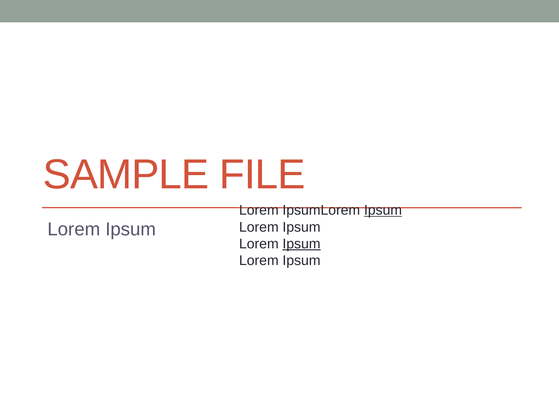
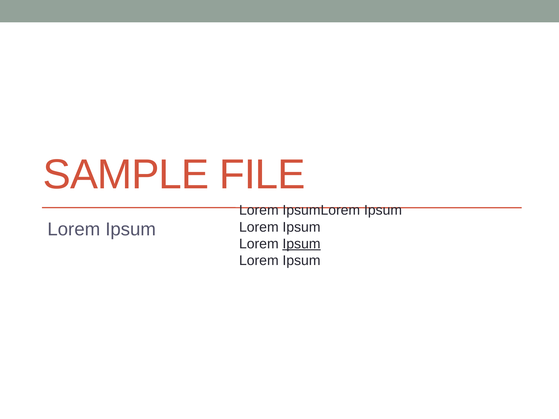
Ipsum at (383, 210) underline: present -> none
